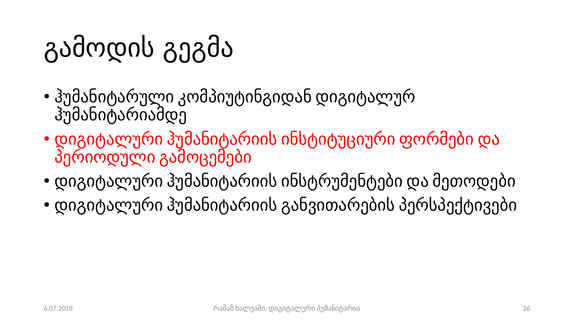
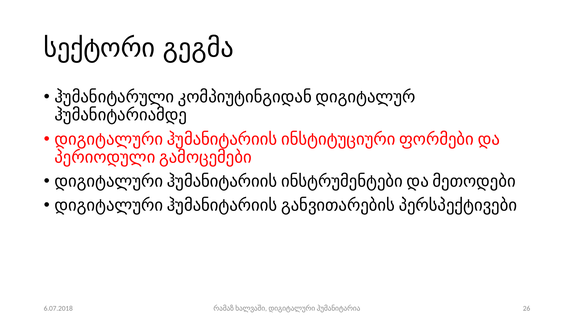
გამოდის: გამოდის -> სექტორი
